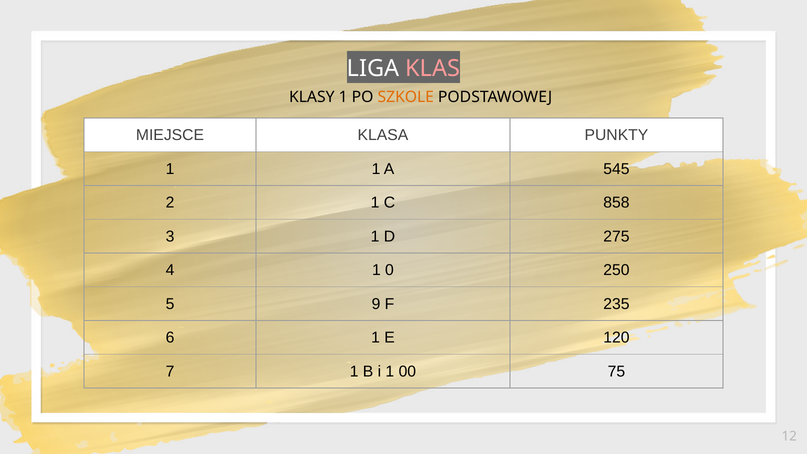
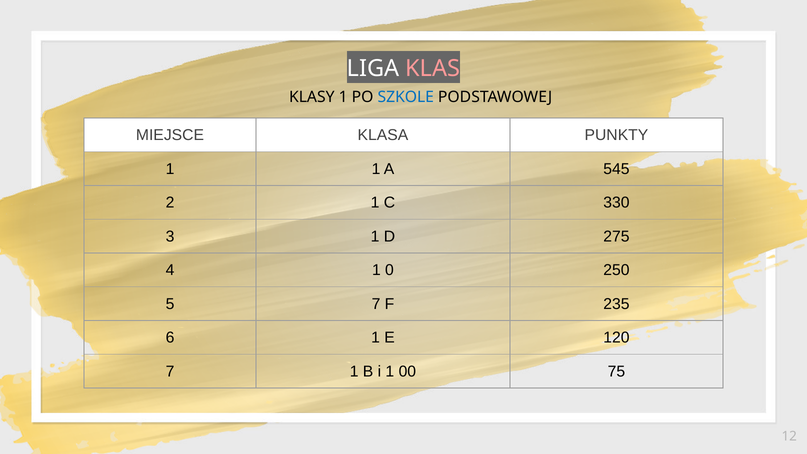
SZKOLE colour: orange -> blue
858: 858 -> 330
5 9: 9 -> 7
